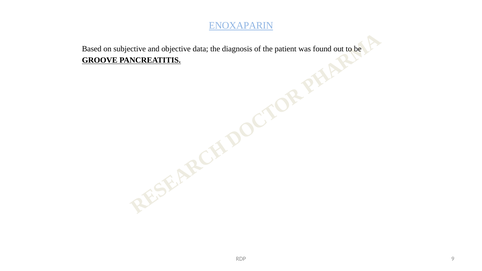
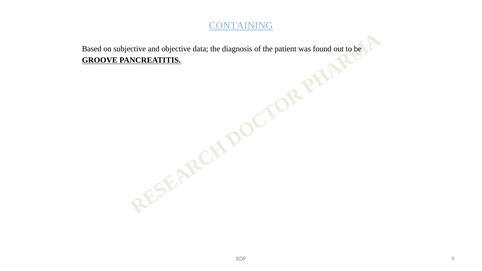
ENOXAPARIN: ENOXAPARIN -> CONTAINING
